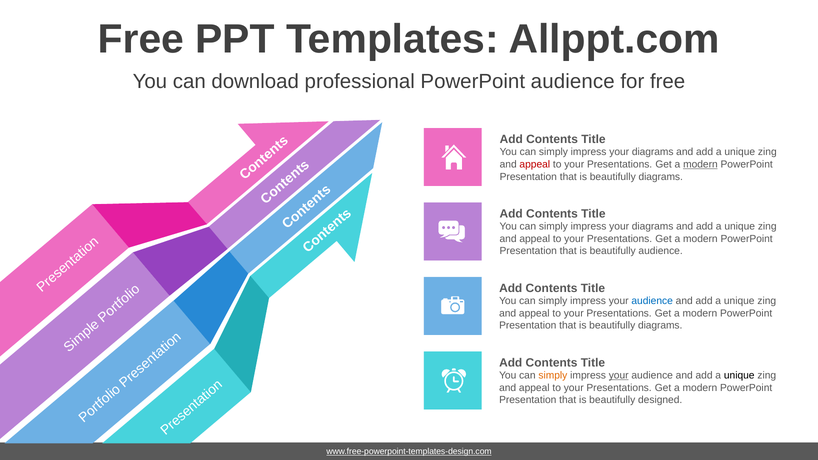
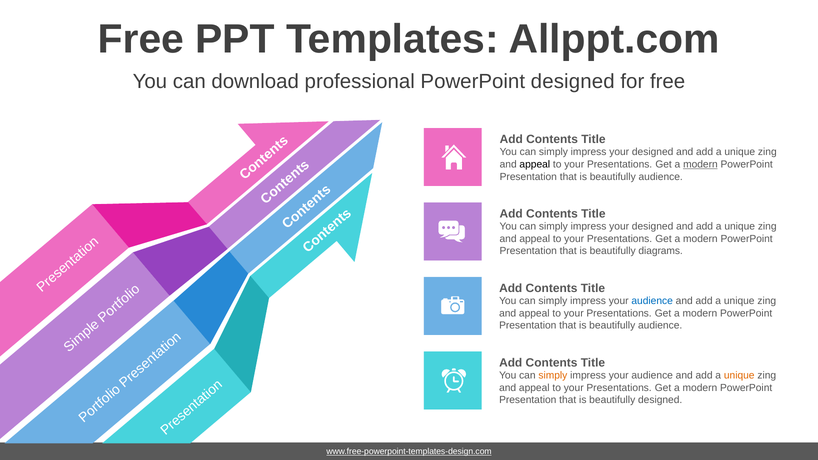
PowerPoint audience: audience -> designed
diagrams at (653, 152): diagrams -> designed
appeal at (535, 164) colour: red -> black
diagrams at (661, 177): diagrams -> audience
diagrams at (653, 227): diagrams -> designed
beautifully audience: audience -> diagrams
diagrams at (660, 326): diagrams -> audience
your at (619, 376) underline: present -> none
unique at (739, 376) colour: black -> orange
